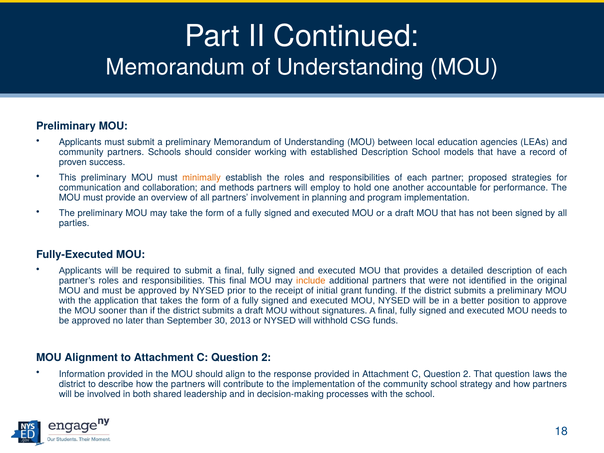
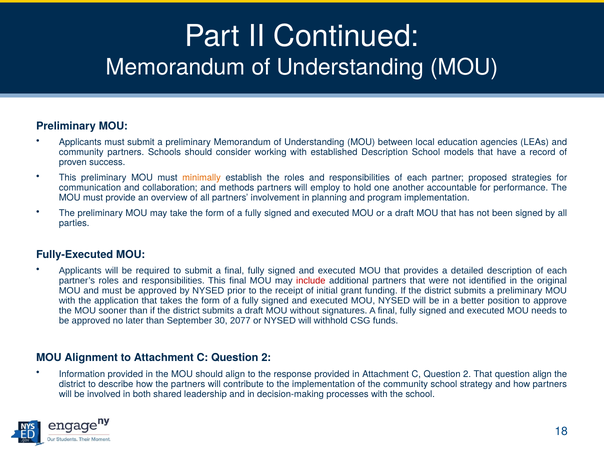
include colour: orange -> red
2013: 2013 -> 2077
question laws: laws -> align
